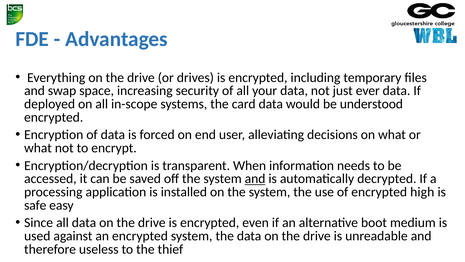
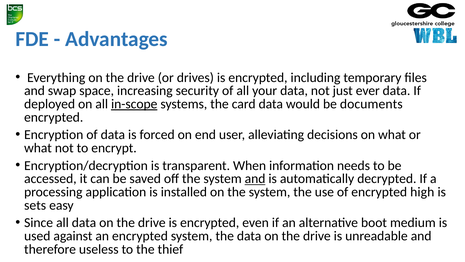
in-scope underline: none -> present
understood: understood -> documents
safe: safe -> sets
